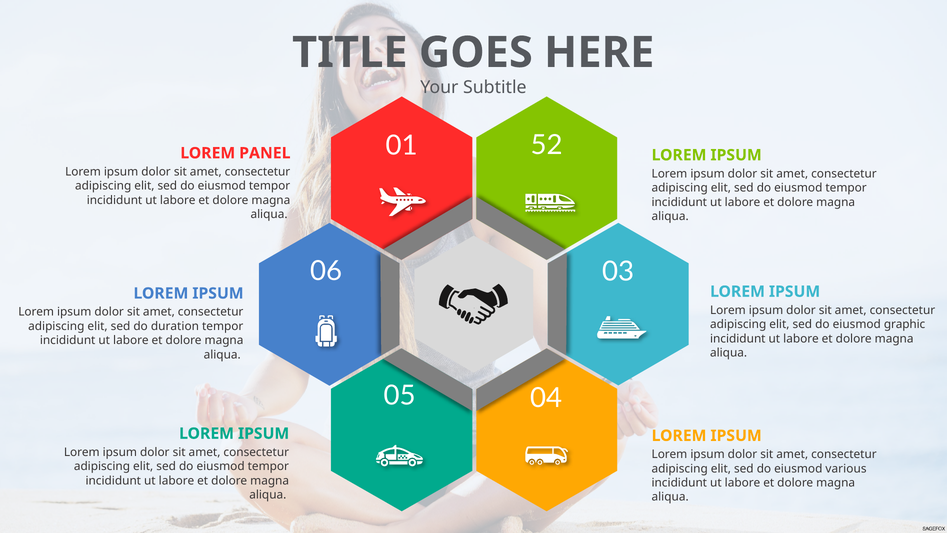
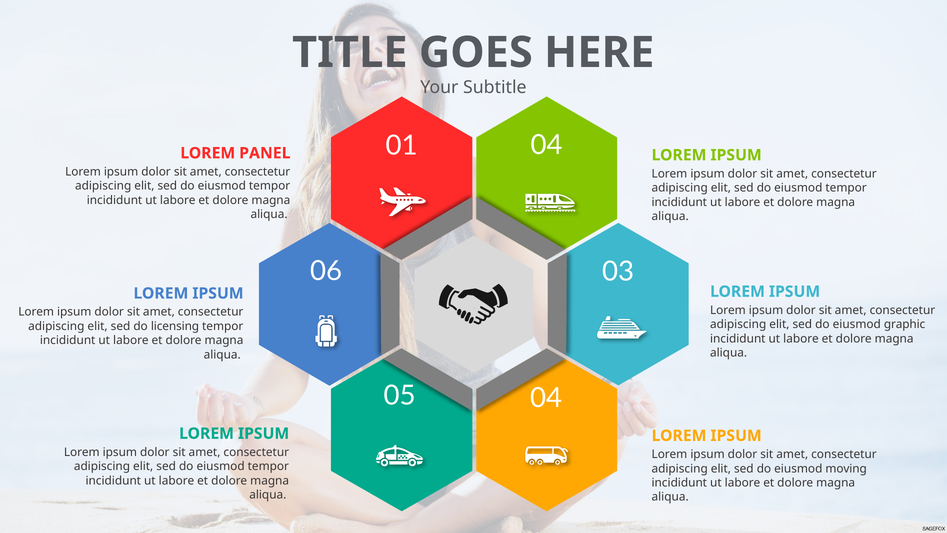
01 52: 52 -> 04
duration: duration -> licensing
various: various -> moving
